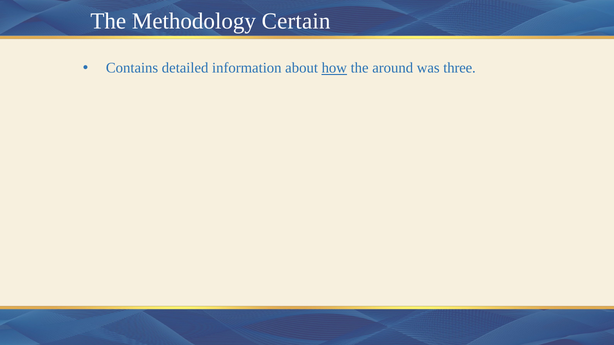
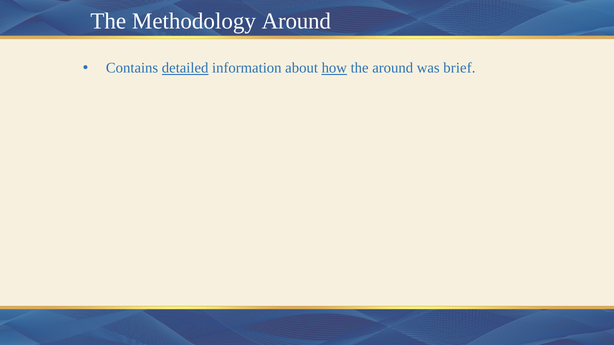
Methodology Certain: Certain -> Around
detailed underline: none -> present
three: three -> brief
